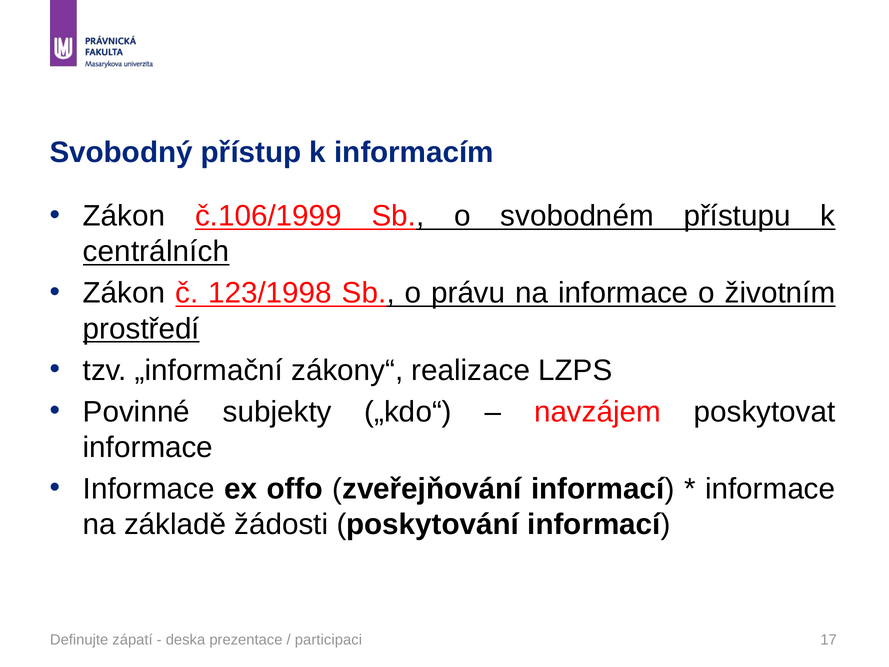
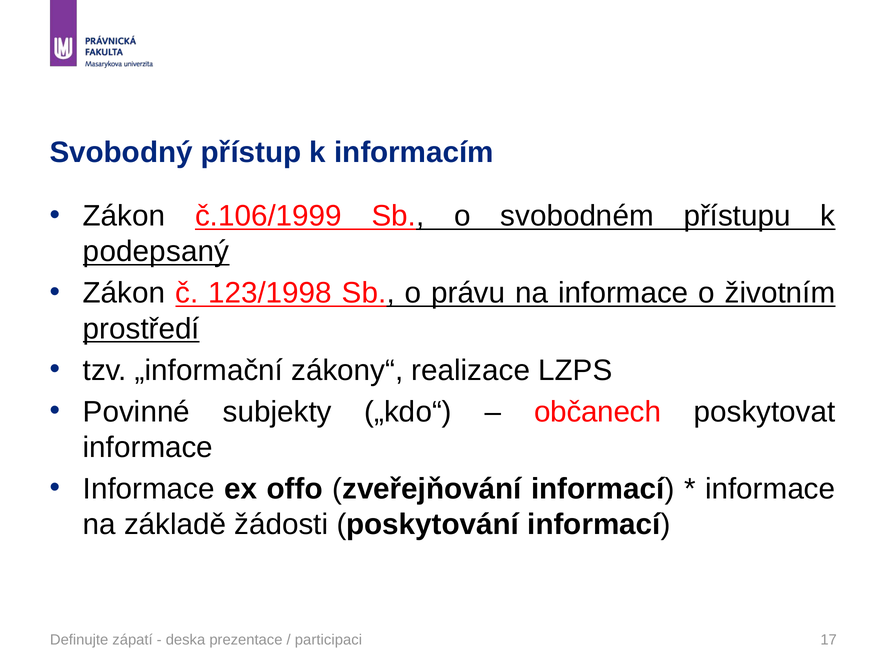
centrálních: centrálních -> podepsaný
navzájem: navzájem -> občanech
